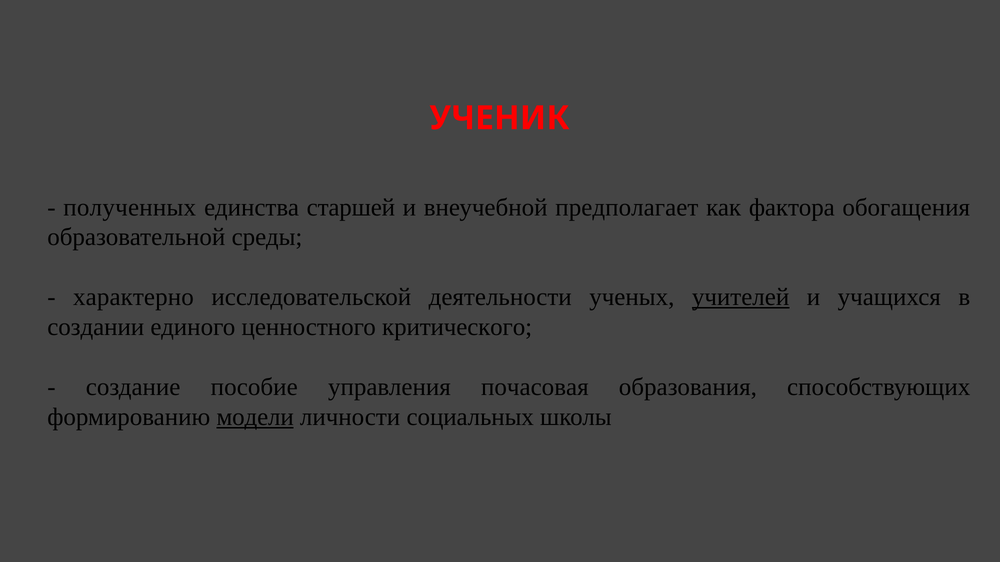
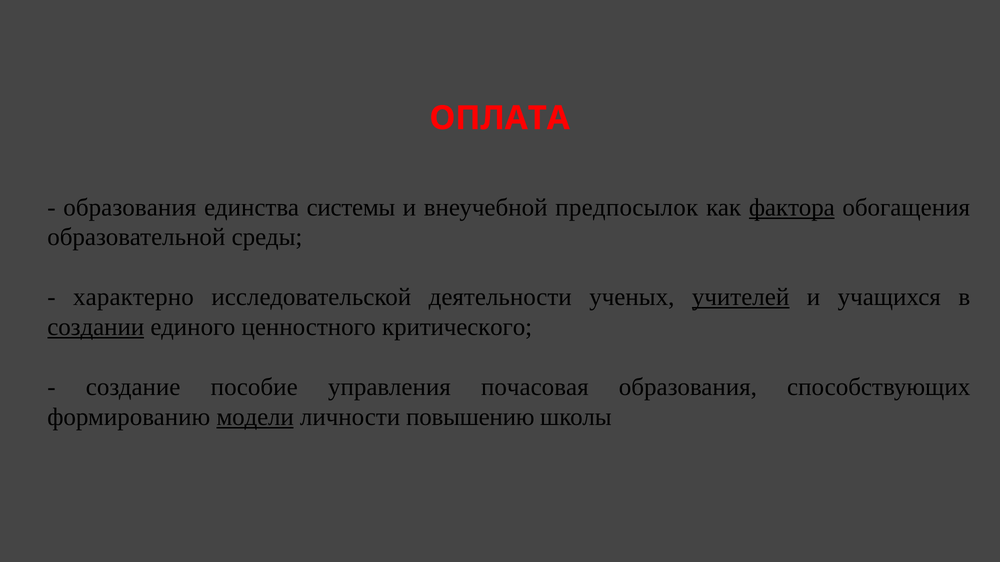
УЧЕНИК: УЧЕНИК -> ОПЛАТА
полученных at (130, 207): полученных -> образования
старшей: старшей -> системы
предполагает: предполагает -> предпосылок
фактора underline: none -> present
создании underline: none -> present
социальных: социальных -> повышению
